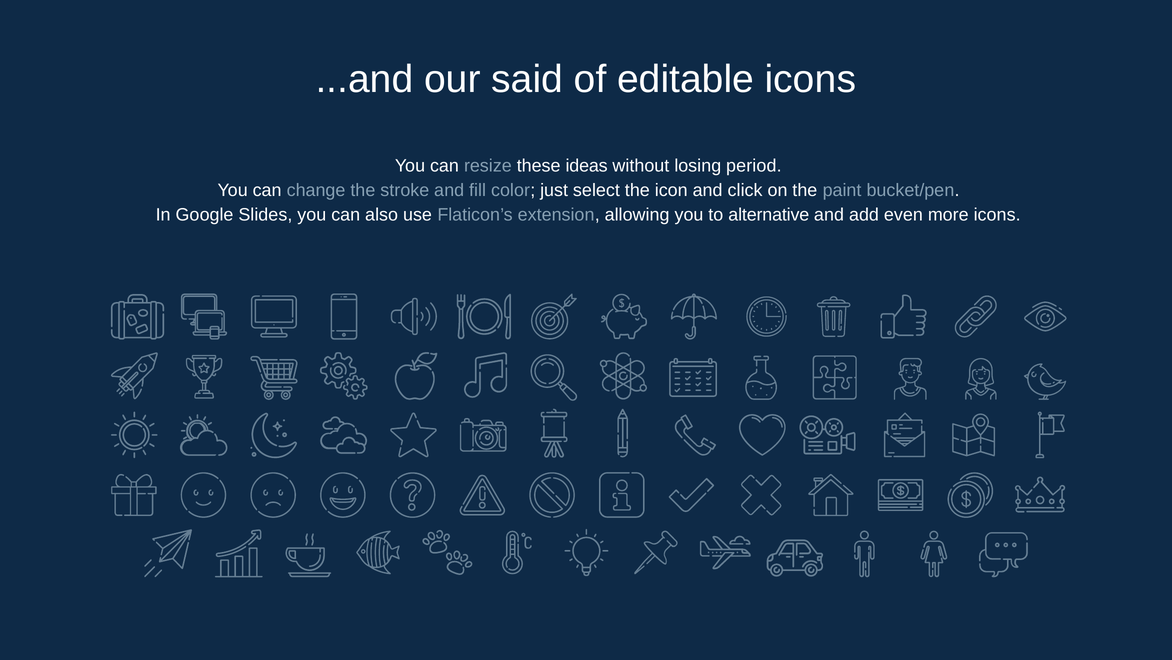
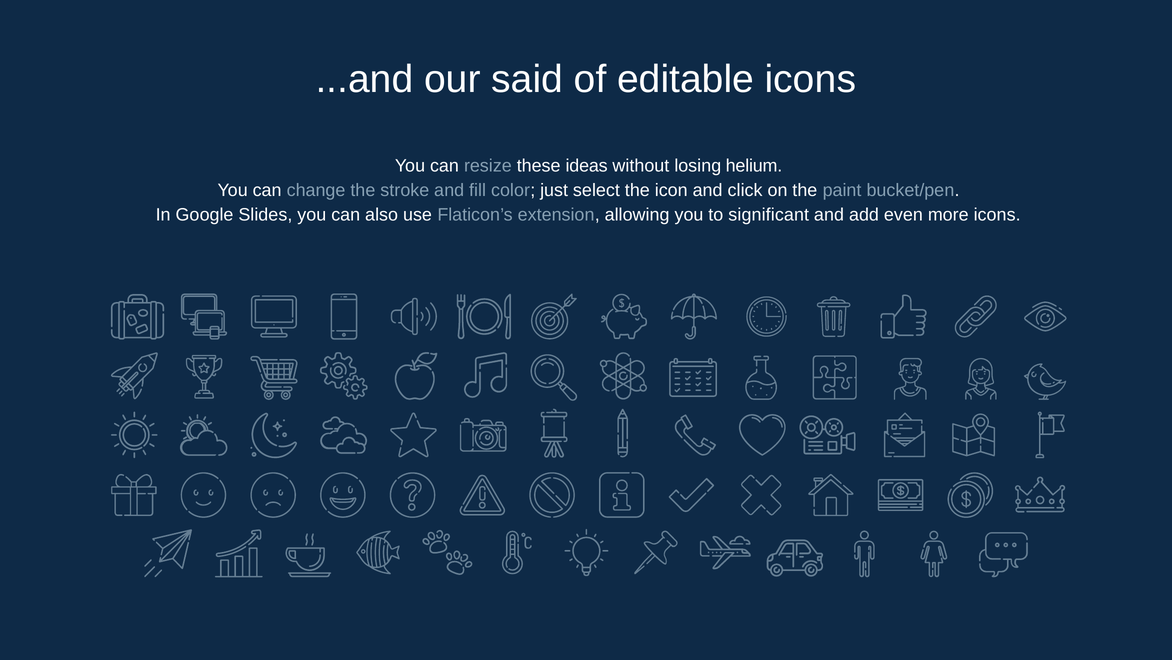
period: period -> helium
alternative: alternative -> significant
